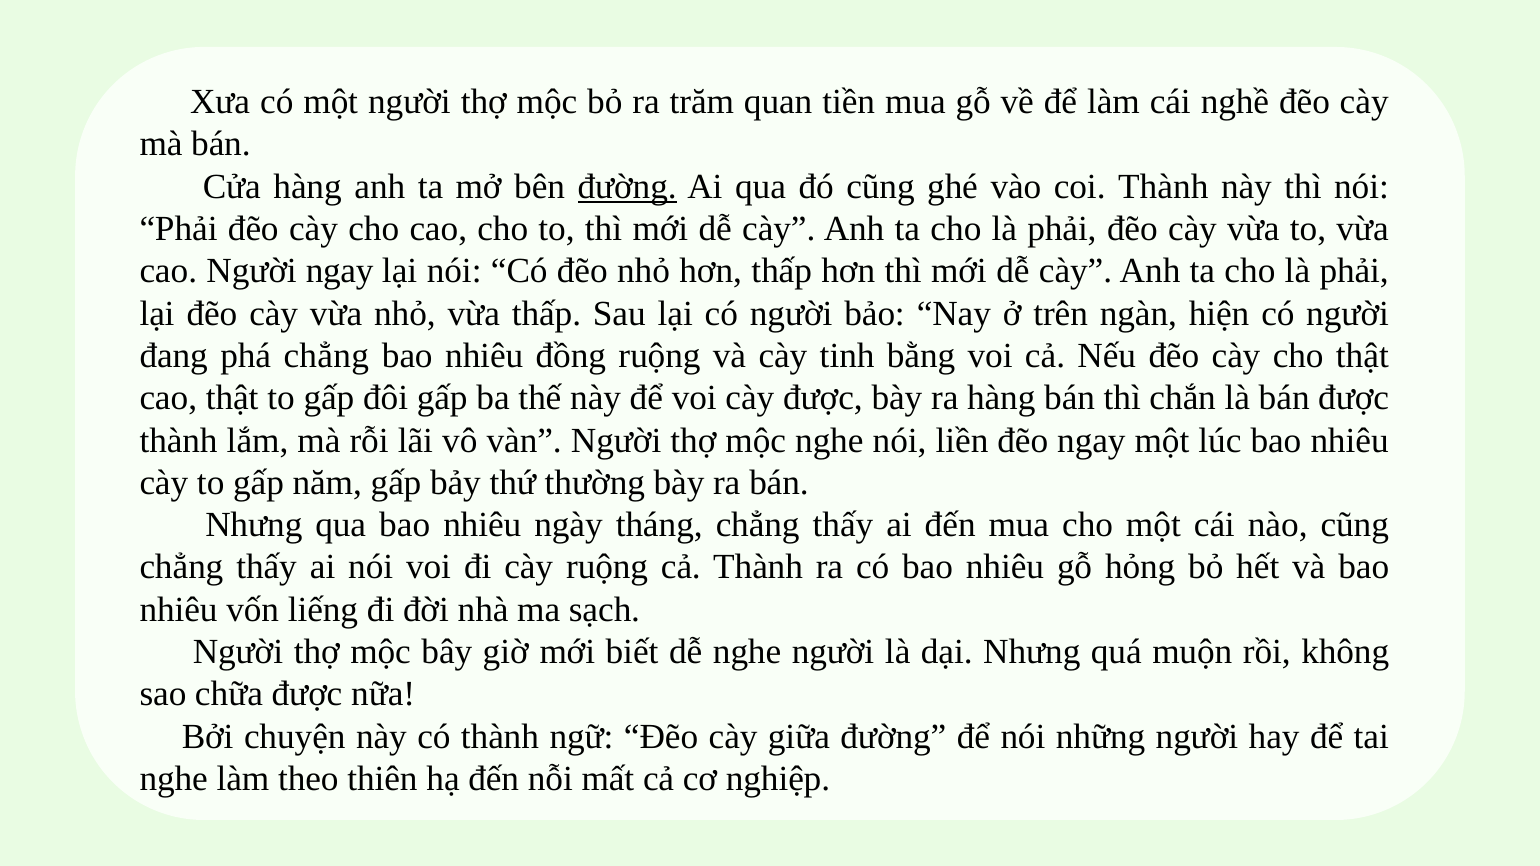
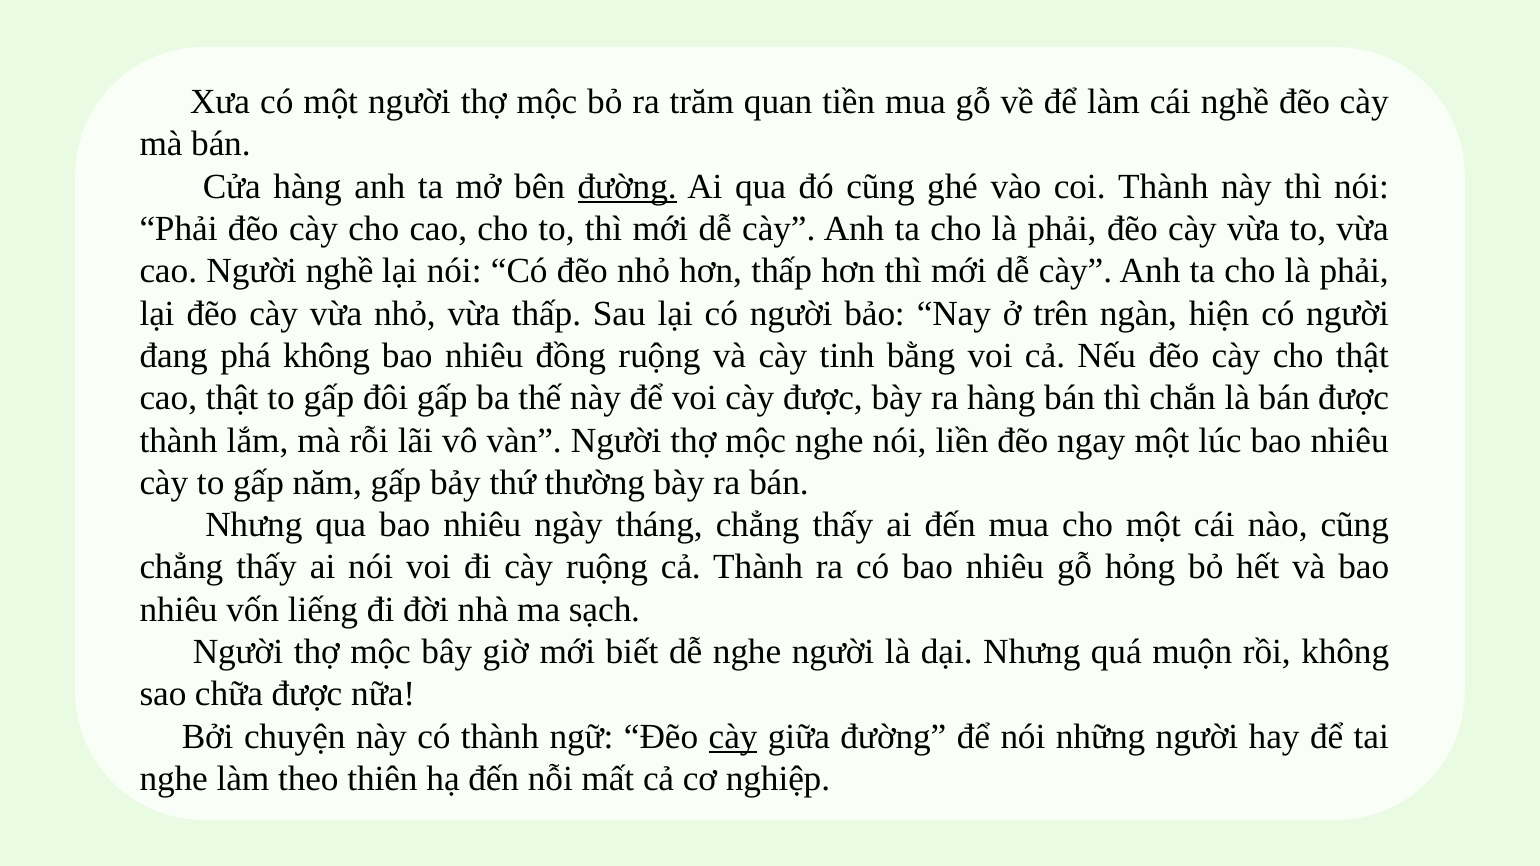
Người ngay: ngay -> nghề
phá chẳng: chẳng -> không
cày at (733, 737) underline: none -> present
